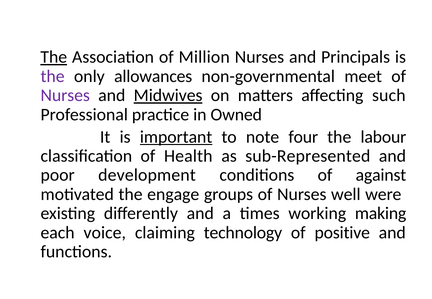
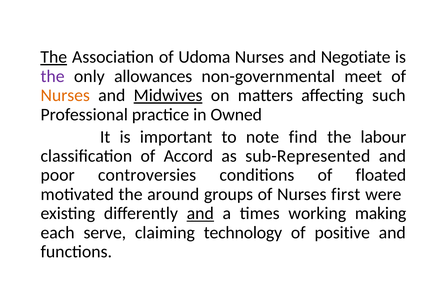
Million: Million -> Udoma
Principals: Principals -> Negotiate
Nurses at (65, 95) colour: purple -> orange
important underline: present -> none
four: four -> find
Health: Health -> Accord
development: development -> controversies
against: against -> floated
engage: engage -> around
well: well -> first
and at (200, 213) underline: none -> present
voice: voice -> serve
